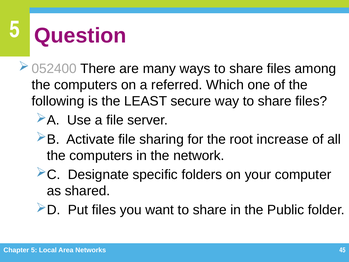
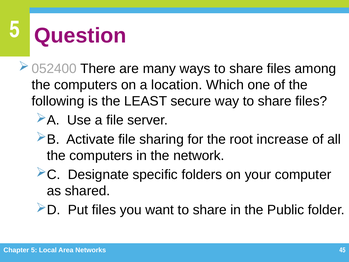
referred: referred -> location
